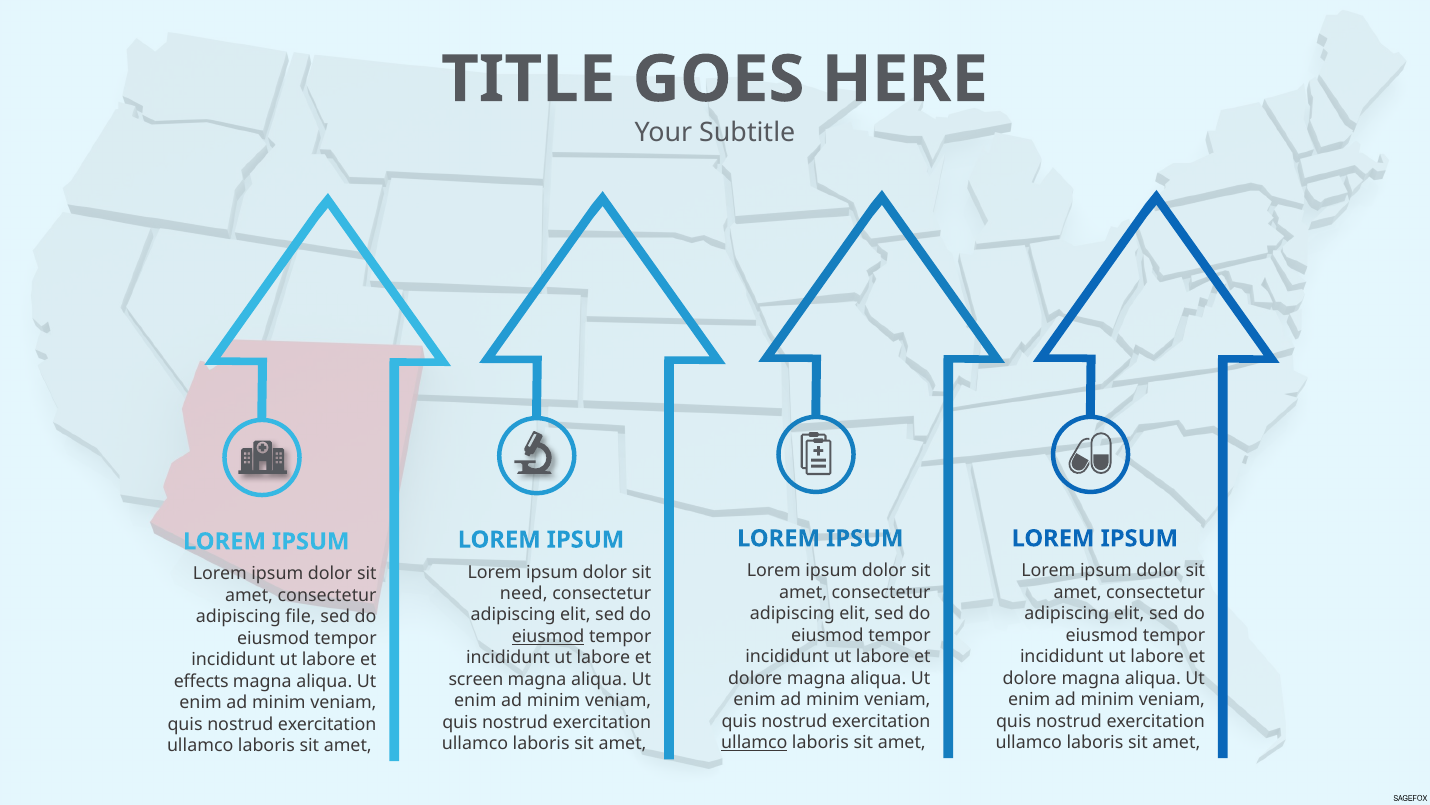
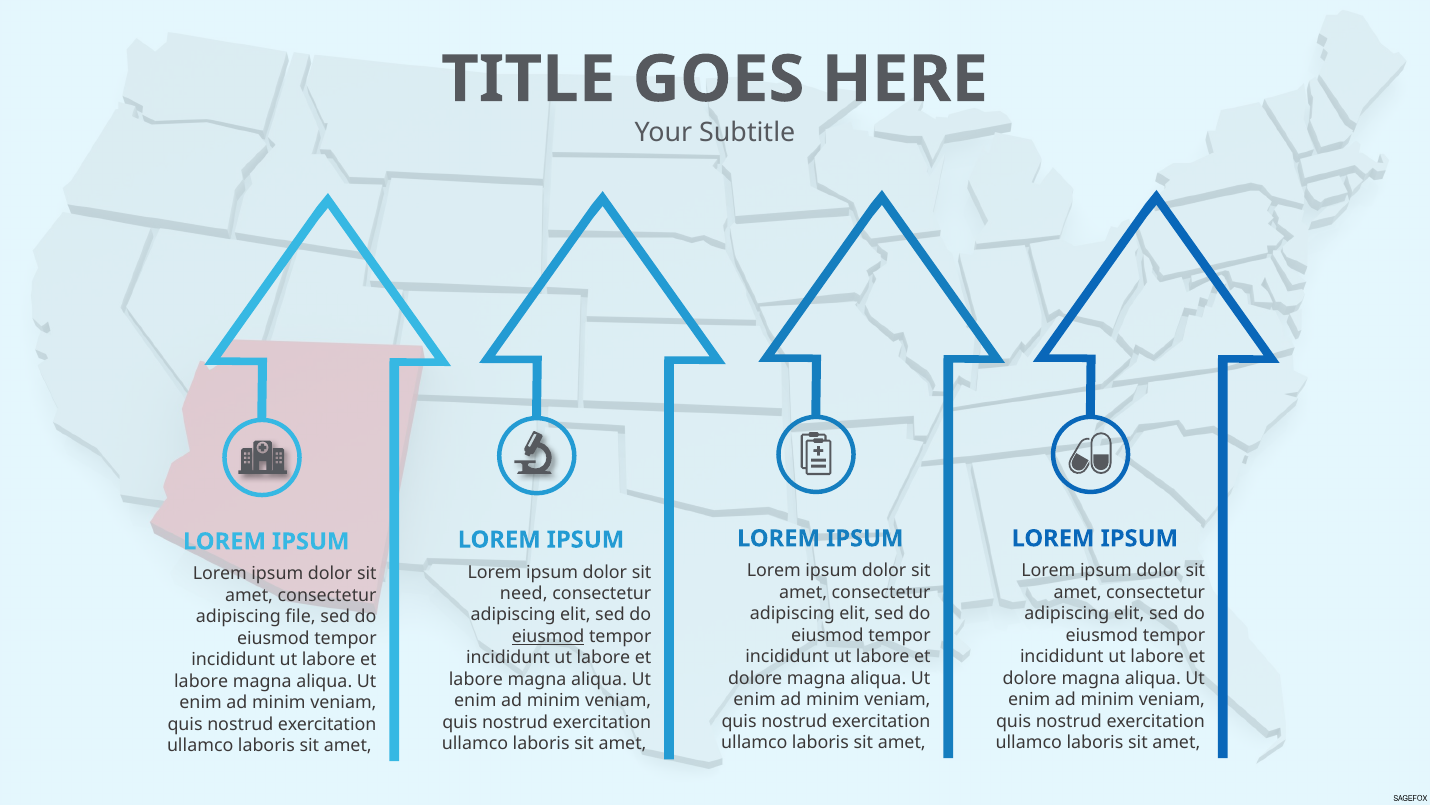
screen at (476, 679): screen -> labore
effects at (201, 681): effects -> labore
ullamco at (754, 742) underline: present -> none
